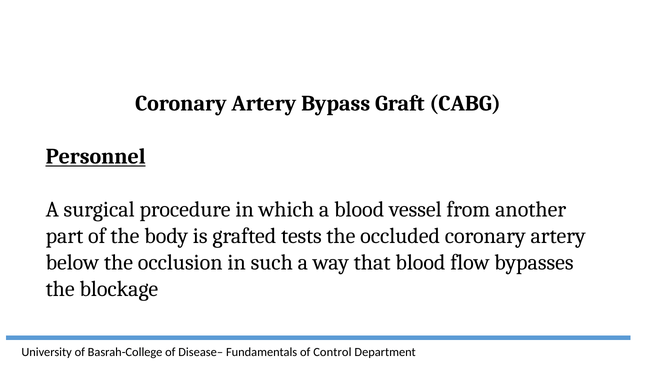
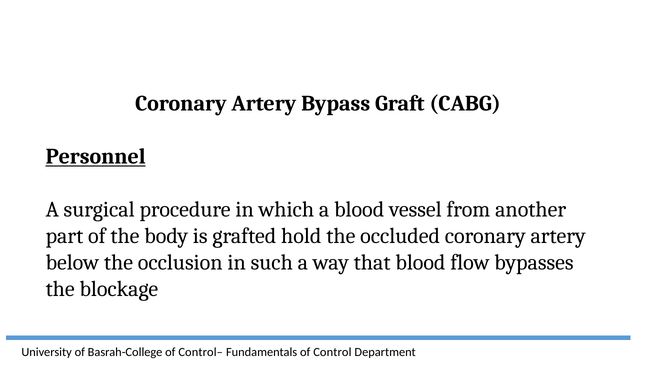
tests: tests -> hold
Disease–: Disease– -> Control–
